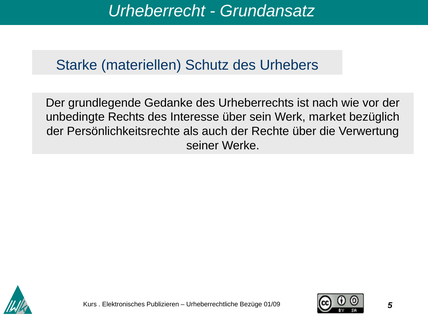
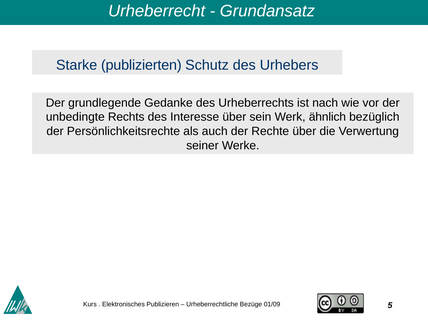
materiellen: materiellen -> publizierten
market: market -> ähnlich
